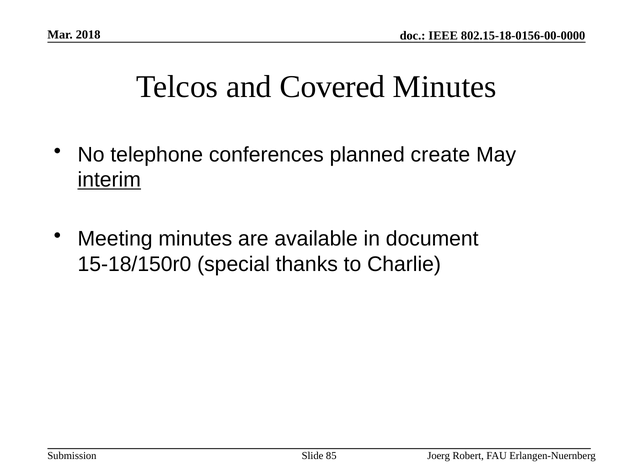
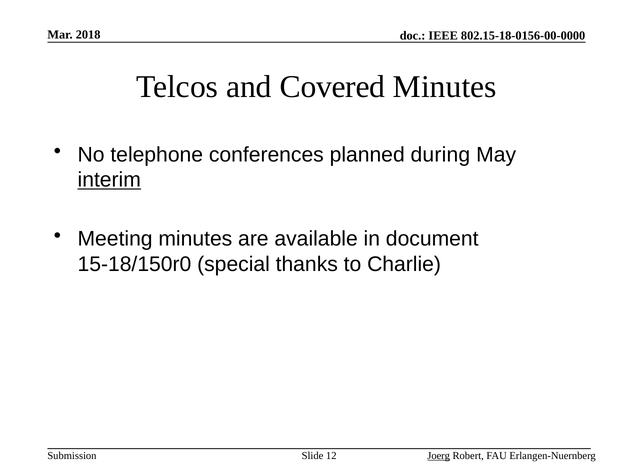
create: create -> during
85: 85 -> 12
Joerg underline: none -> present
